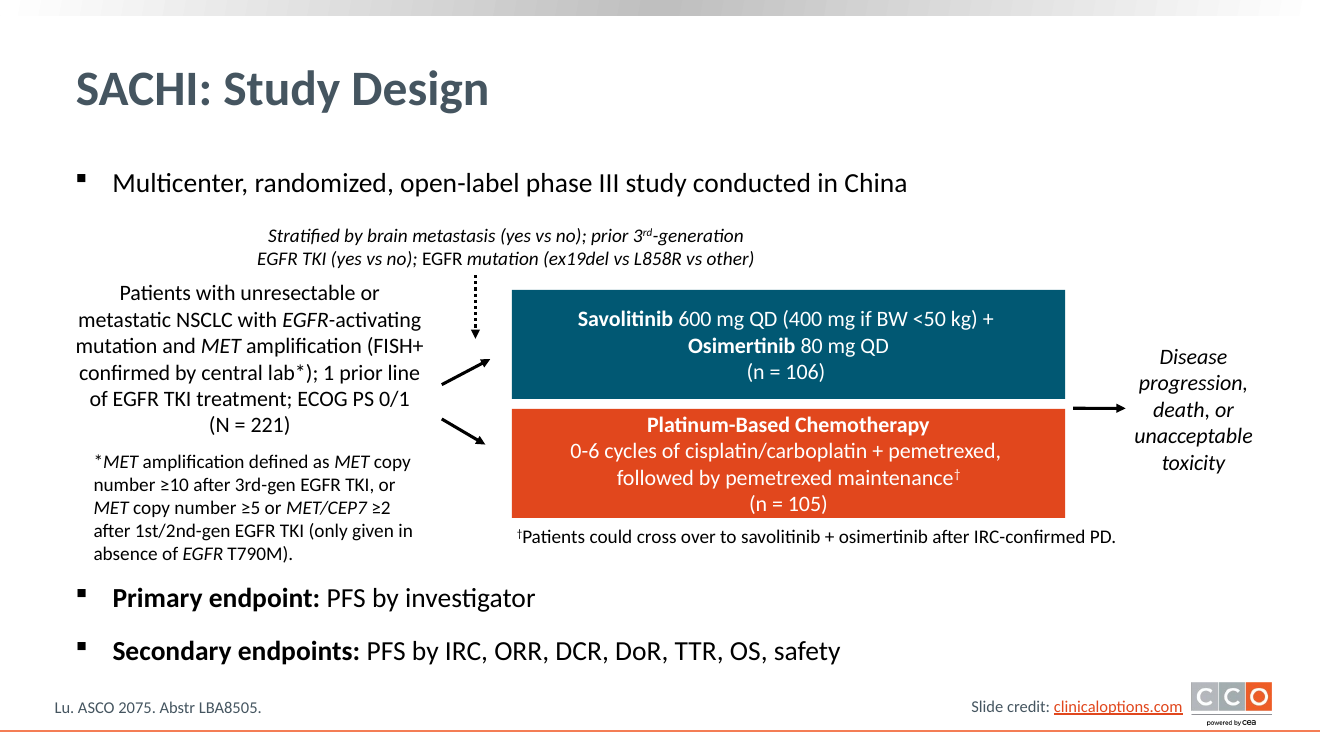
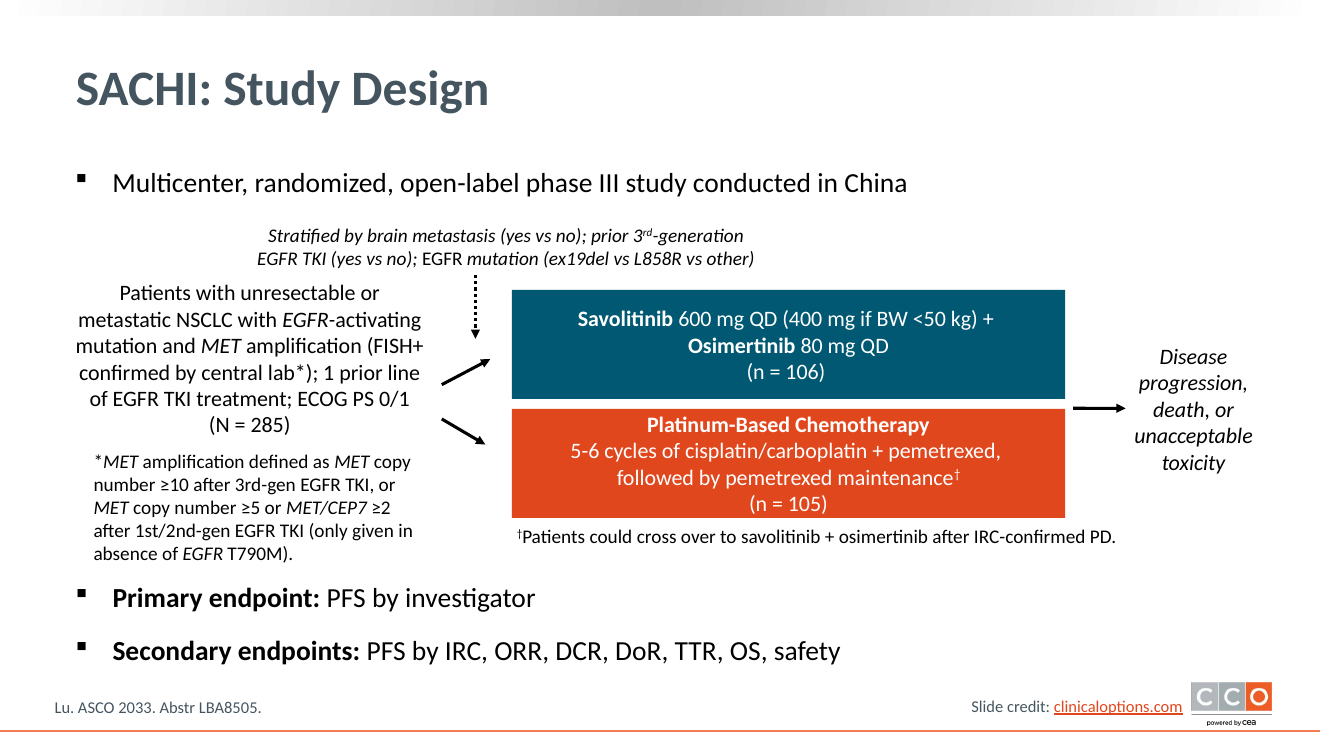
221: 221 -> 285
0-6: 0-6 -> 5-6
2075: 2075 -> 2033
